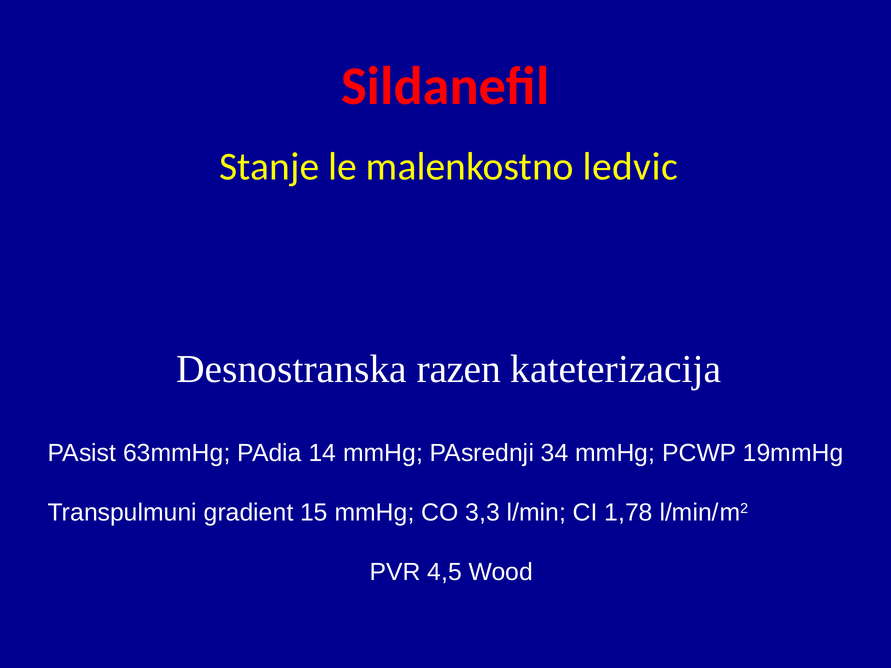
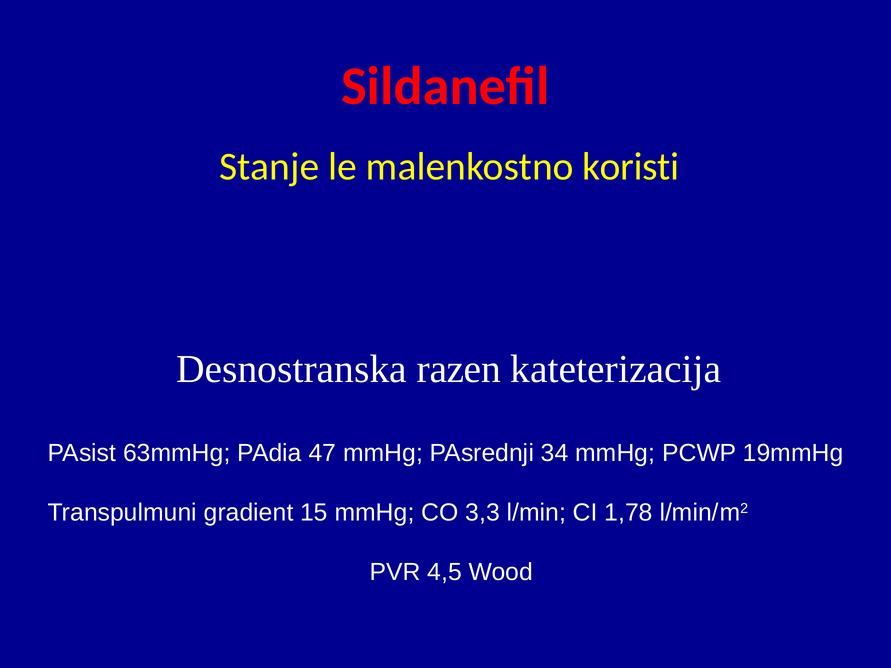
ledvic: ledvic -> koristi
14: 14 -> 47
